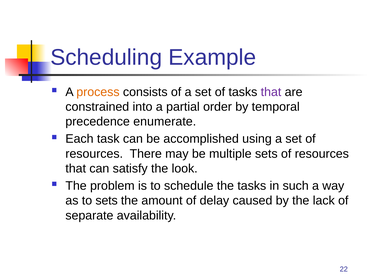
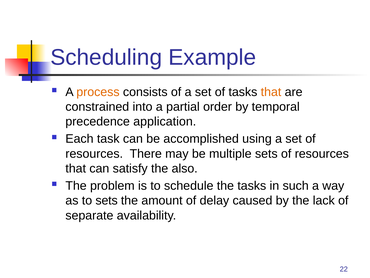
that at (271, 92) colour: purple -> orange
enumerate: enumerate -> application
look: look -> also
